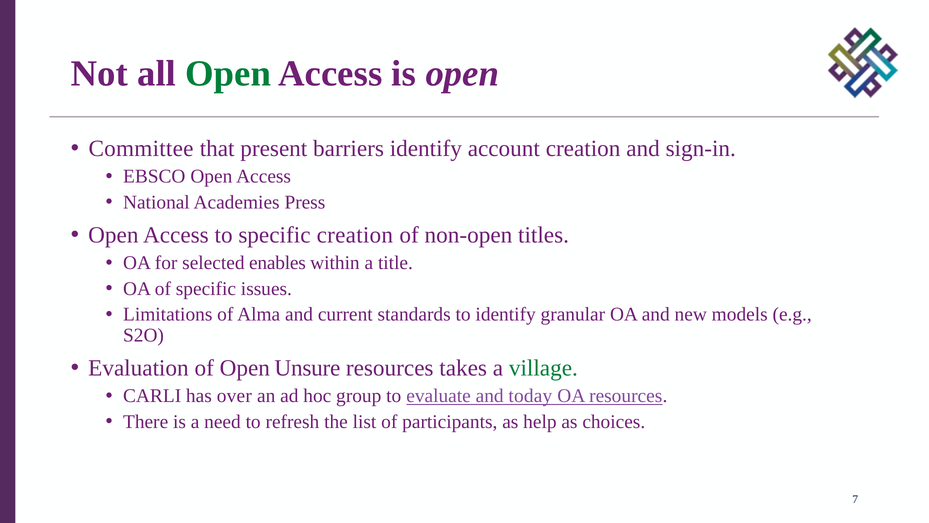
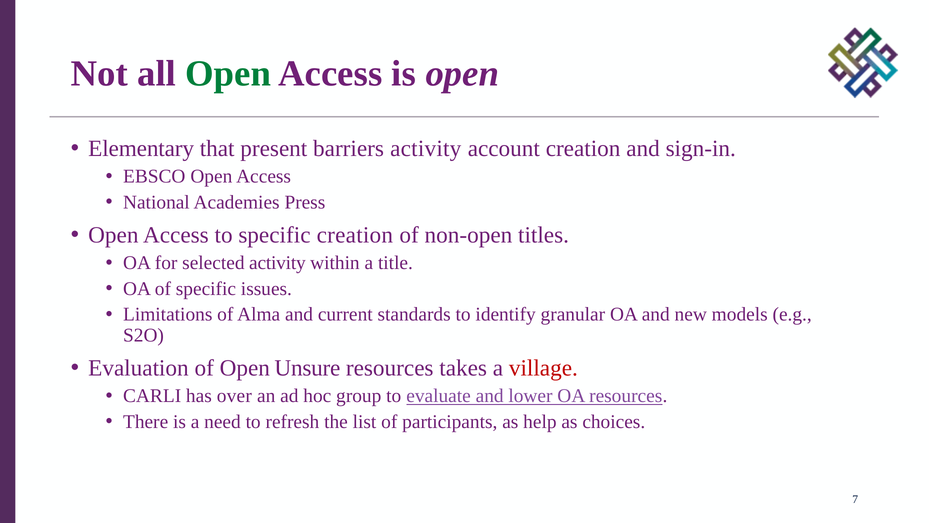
Committee: Committee -> Elementary
barriers identify: identify -> activity
selected enables: enables -> activity
village colour: green -> red
today: today -> lower
